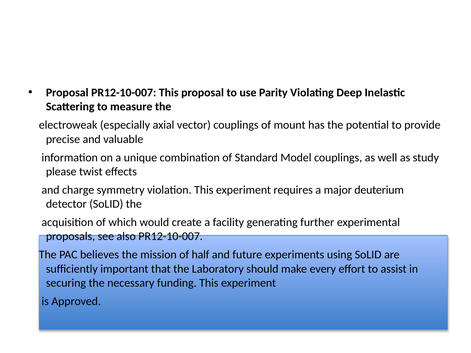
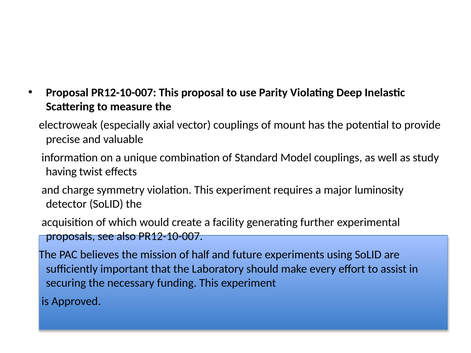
please: please -> having
deuterium: deuterium -> luminosity
